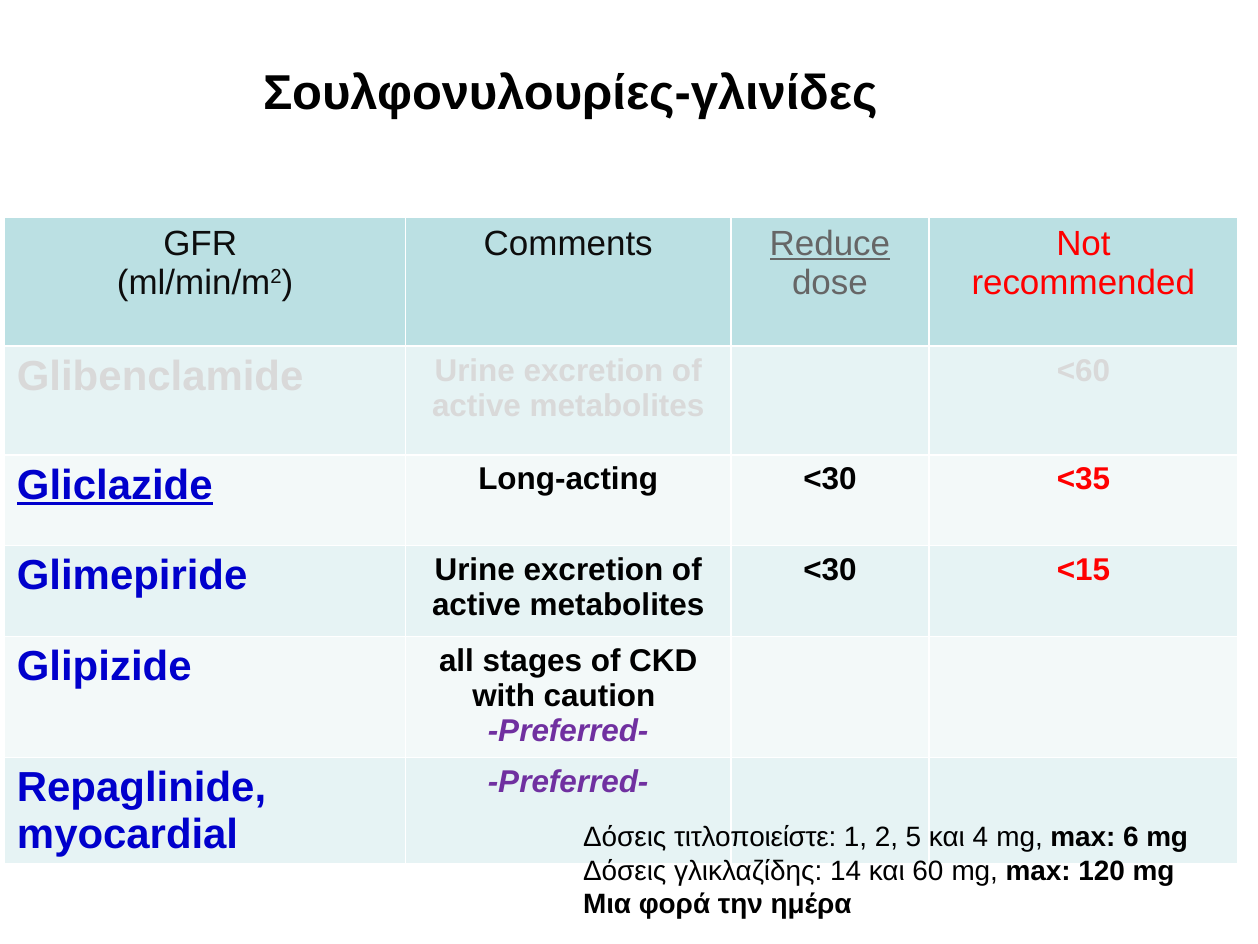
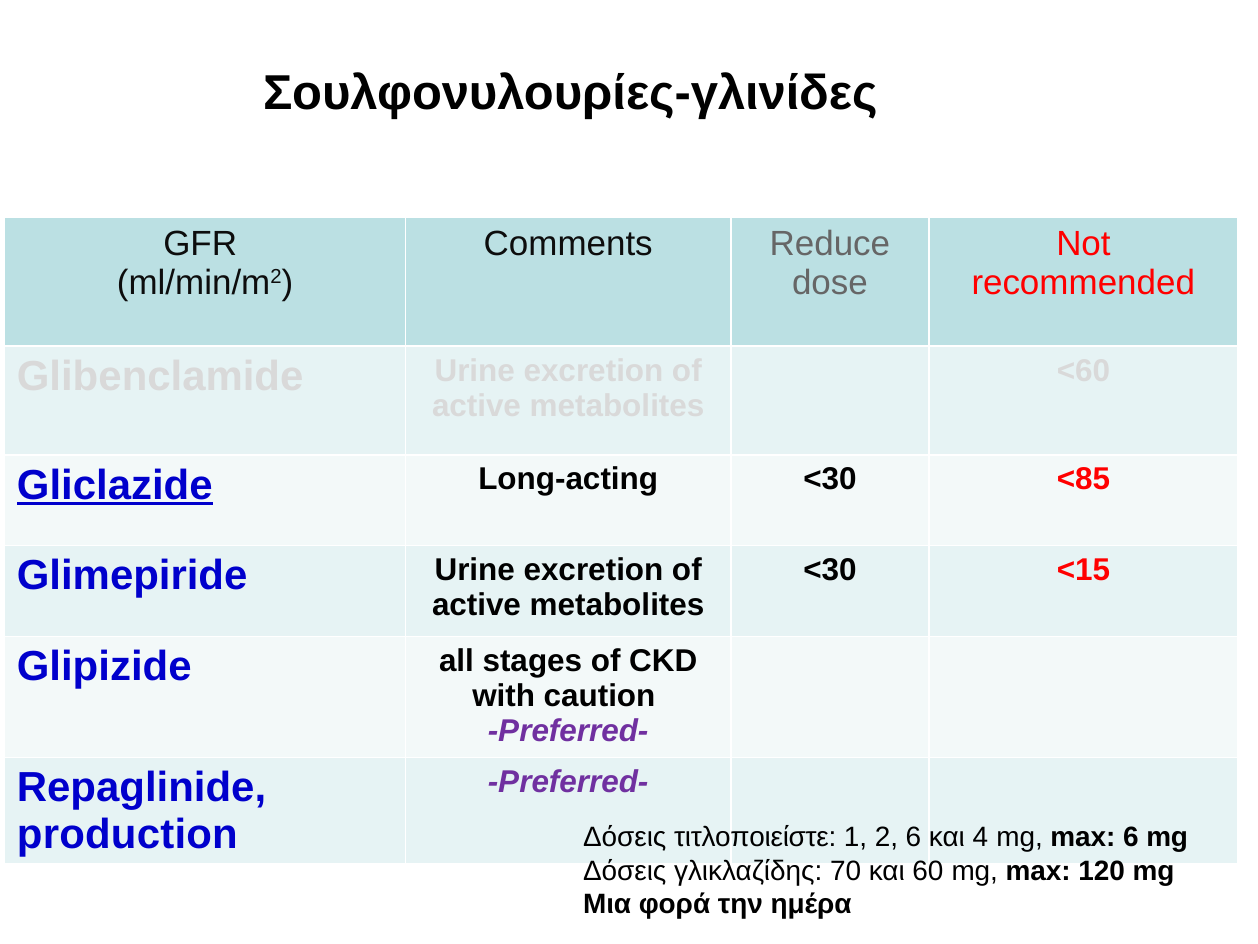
Reduce underline: present -> none
<35: <35 -> <85
myocardial: myocardial -> production
2 5: 5 -> 6
14: 14 -> 70
